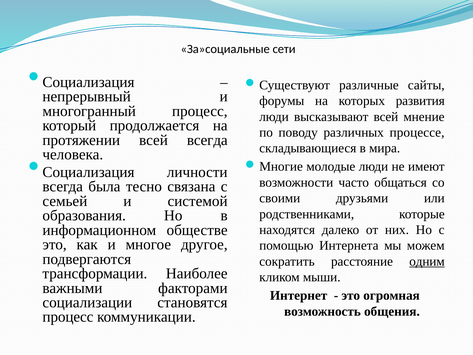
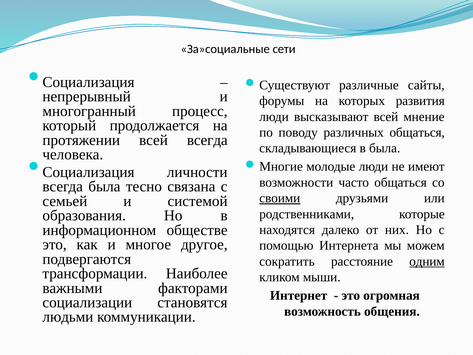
различных процессе: процессе -> общаться
в мира: мира -> была
своими underline: none -> present
процесс at (68, 317): процесс -> людьми
